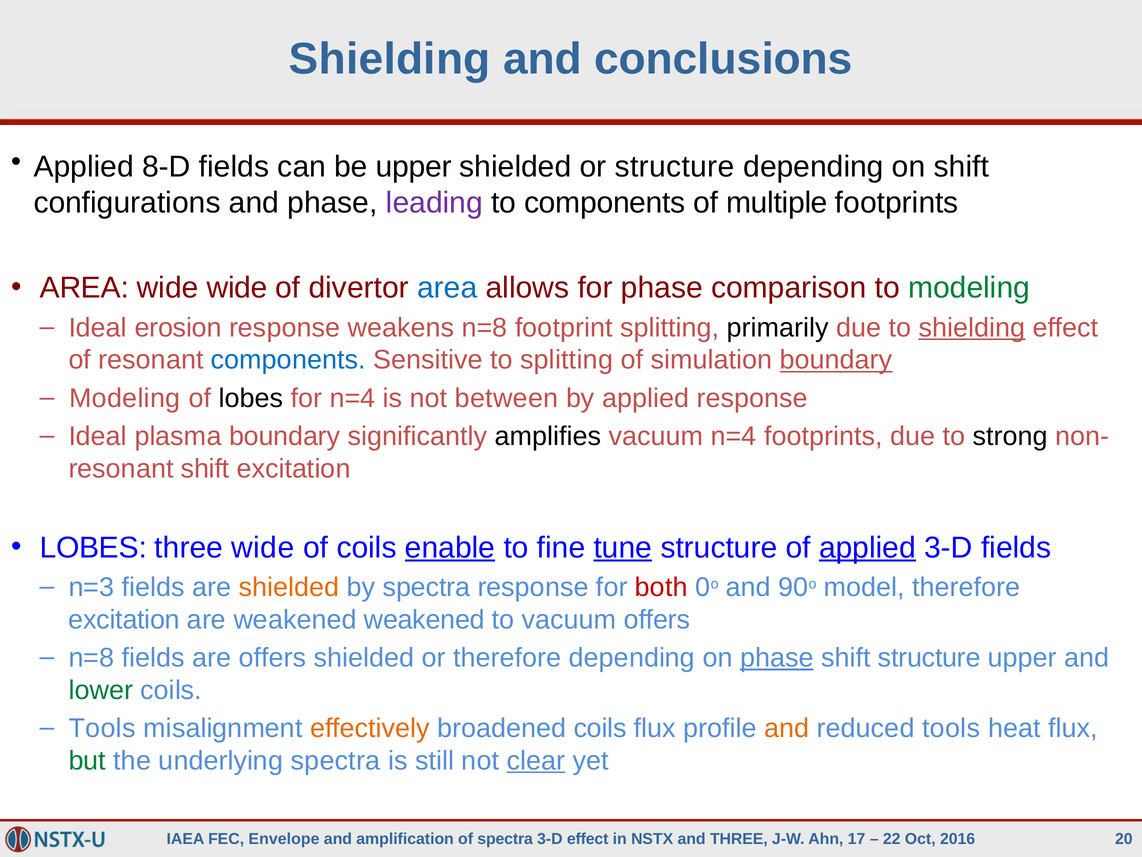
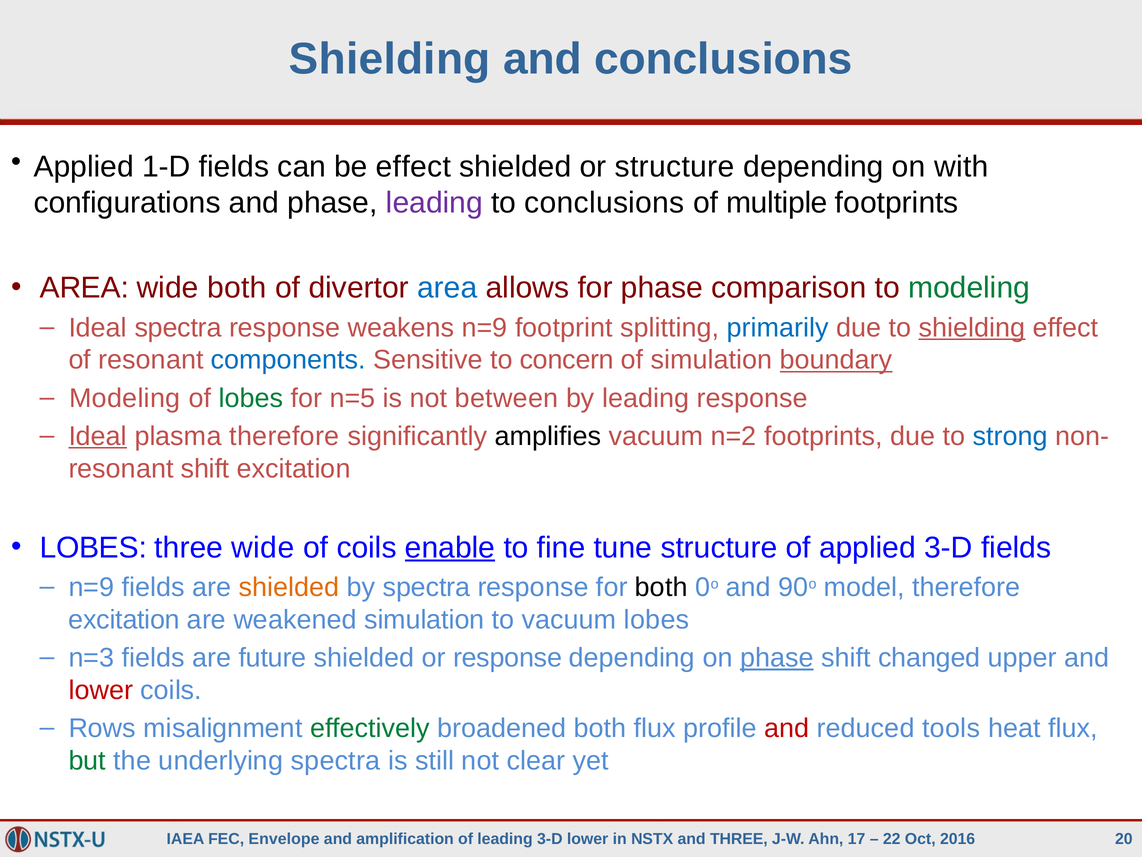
8-D: 8-D -> 1-D
be upper: upper -> effect
on shift: shift -> with
to components: components -> conclusions
wide wide: wide -> both
Ideal erosion: erosion -> spectra
weakens n=8: n=8 -> n=9
primarily colour: black -> blue
to splitting: splitting -> concern
lobes at (251, 398) colour: black -> green
for n=4: n=4 -> n=5
by applied: applied -> leading
Ideal at (98, 436) underline: none -> present
plasma boundary: boundary -> therefore
vacuum n=4: n=4 -> n=2
strong colour: black -> blue
tune underline: present -> none
applied at (867, 547) underline: present -> none
n=3 at (91, 587): n=3 -> n=9
both at (661, 587) colour: red -> black
weakened weakened: weakened -> simulation
vacuum offers: offers -> lobes
n=8 at (91, 657): n=8 -> n=3
are offers: offers -> future
or therefore: therefore -> response
shift structure: structure -> changed
lower at (101, 690) colour: green -> red
Tools at (102, 728): Tools -> Rows
effectively colour: orange -> green
broadened coils: coils -> both
and at (787, 728) colour: orange -> red
clear underline: present -> none
of spectra: spectra -> leading
3-D effect: effect -> lower
